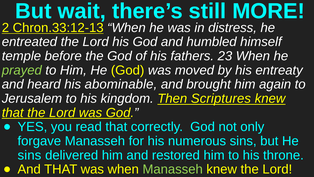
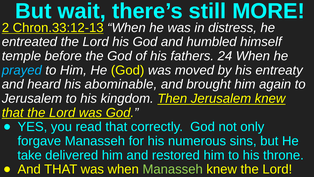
23: 23 -> 24
prayed colour: light green -> light blue
Then Scriptures: Scriptures -> Jerusalem
sins at (29, 155): sins -> take
